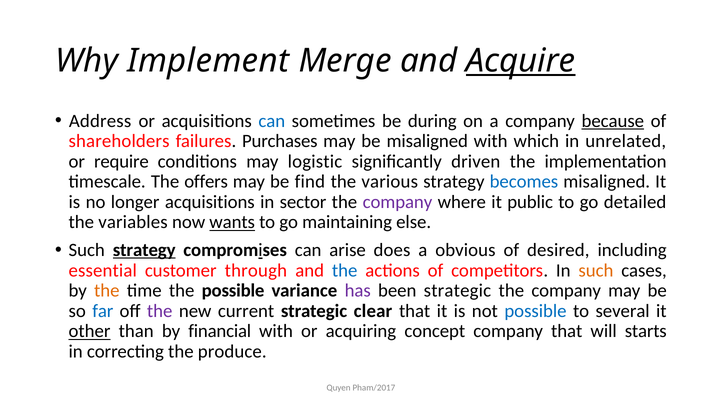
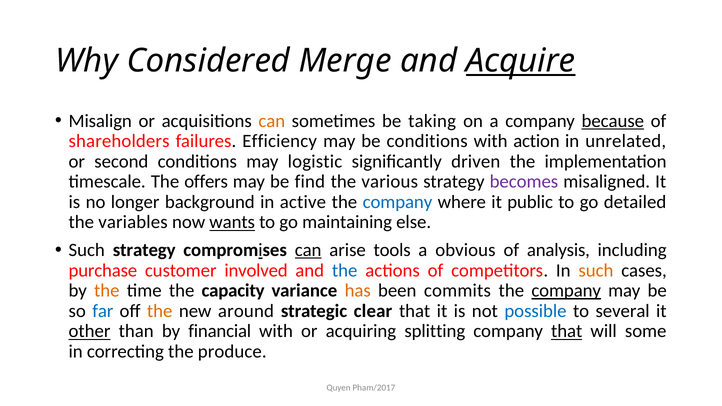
Implement: Implement -> Considered
Address: Address -> Misalign
can at (272, 121) colour: blue -> orange
during: during -> taking
Purchases: Purchases -> Efficiency
be misaligned: misaligned -> conditions
which: which -> action
require: require -> second
becomes colour: blue -> purple
longer acquisitions: acquisitions -> background
sector: sector -> active
company at (397, 202) colour: purple -> blue
strategy at (144, 250) underline: present -> none
can at (308, 250) underline: none -> present
does: does -> tools
desired: desired -> analysis
essential: essential -> purchase
through: through -> involved
the possible: possible -> capacity
has colour: purple -> orange
been strategic: strategic -> commits
company at (566, 291) underline: none -> present
the at (160, 311) colour: purple -> orange
current: current -> around
concept: concept -> splitting
that at (567, 331) underline: none -> present
starts: starts -> some
